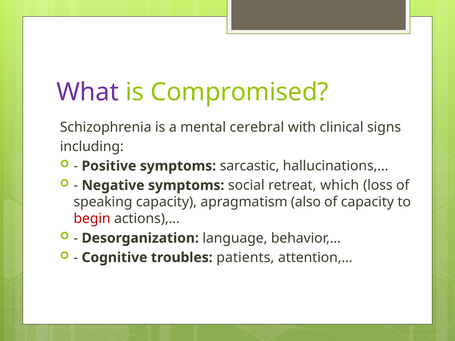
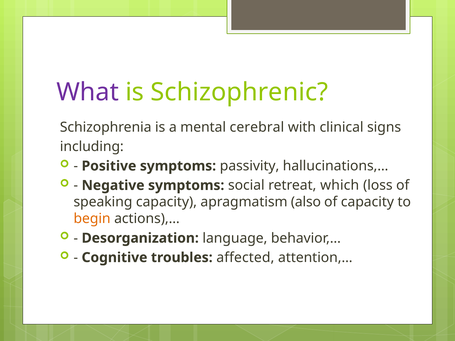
Compromised: Compromised -> Schizophrenic
sarcastic: sarcastic -> passivity
begin colour: red -> orange
patients: patients -> affected
